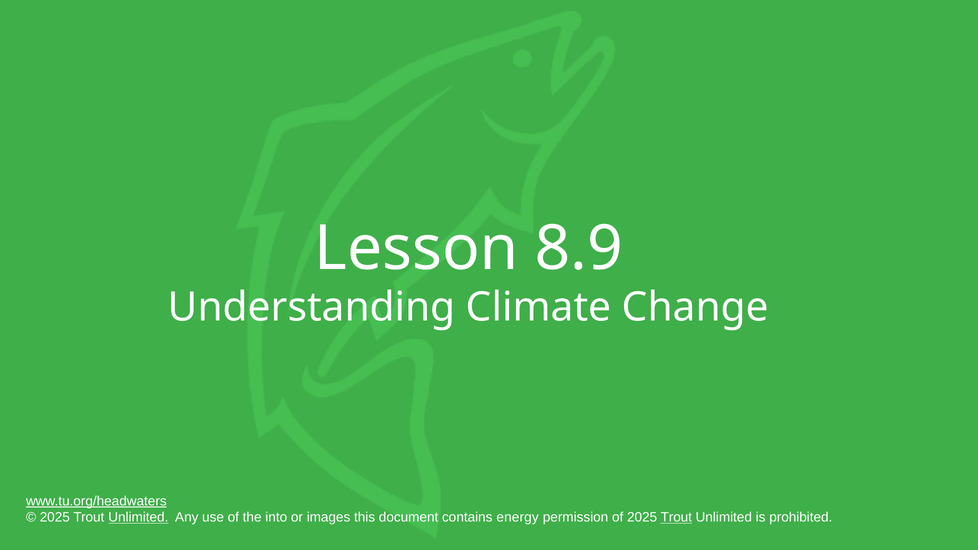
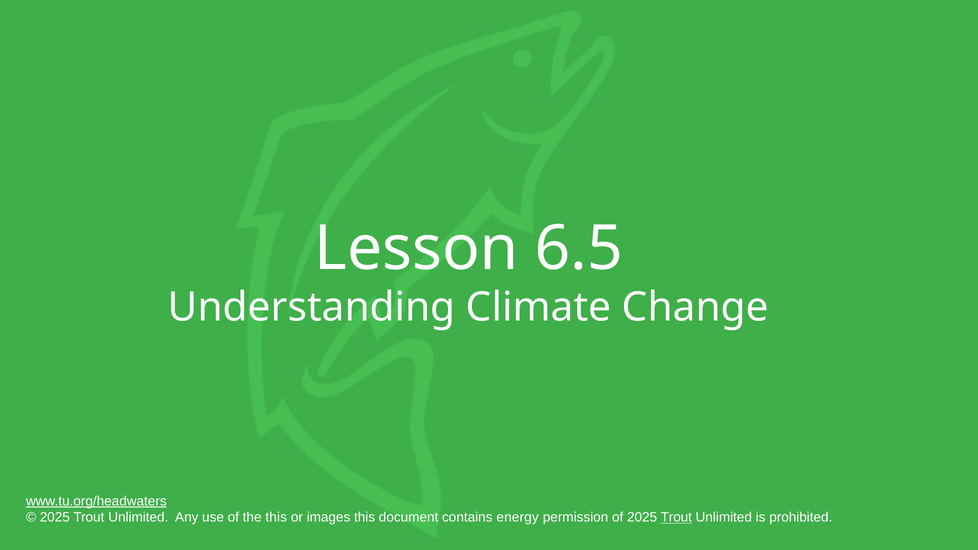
8.9: 8.9 -> 6.5
Unlimited at (138, 518) underline: present -> none
the into: into -> this
